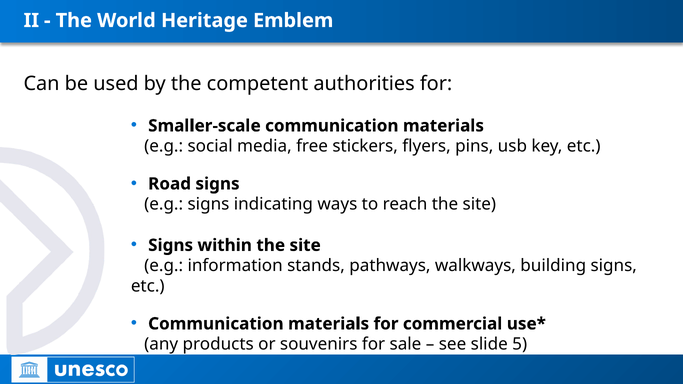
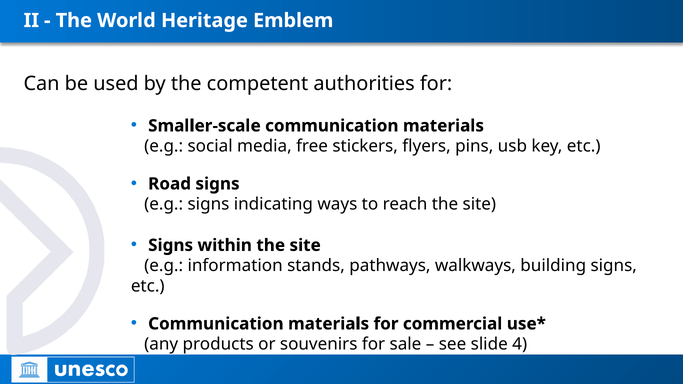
5: 5 -> 4
